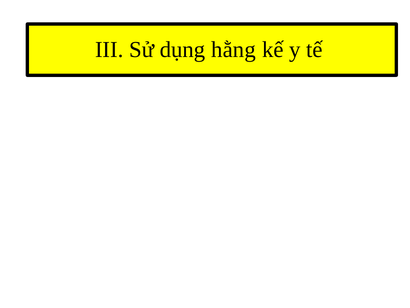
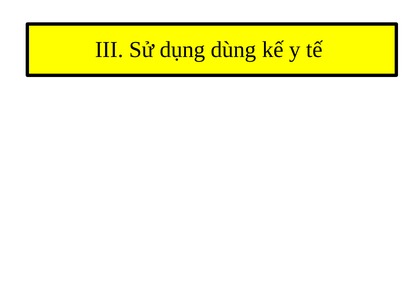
hằng: hằng -> dùng
